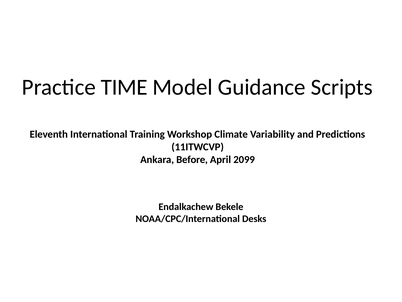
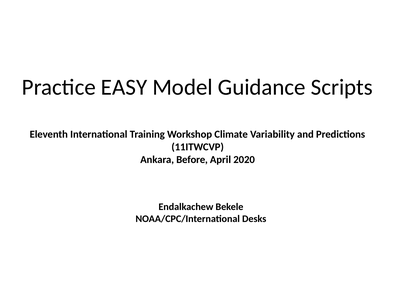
TIME: TIME -> EASY
2099: 2099 -> 2020
